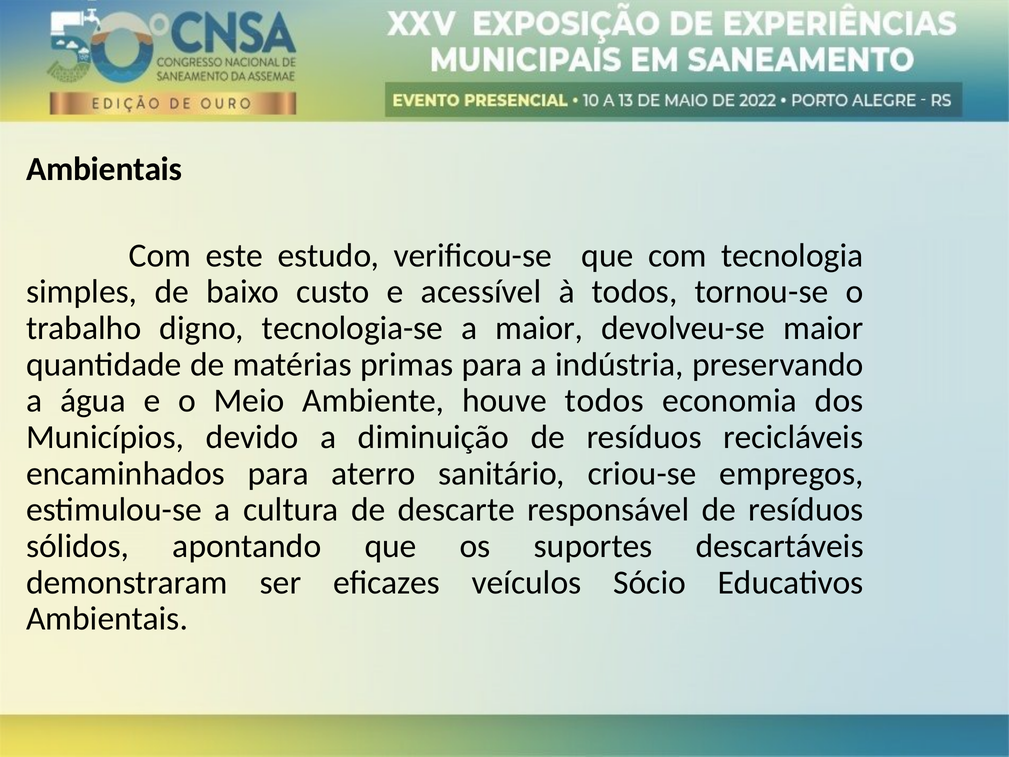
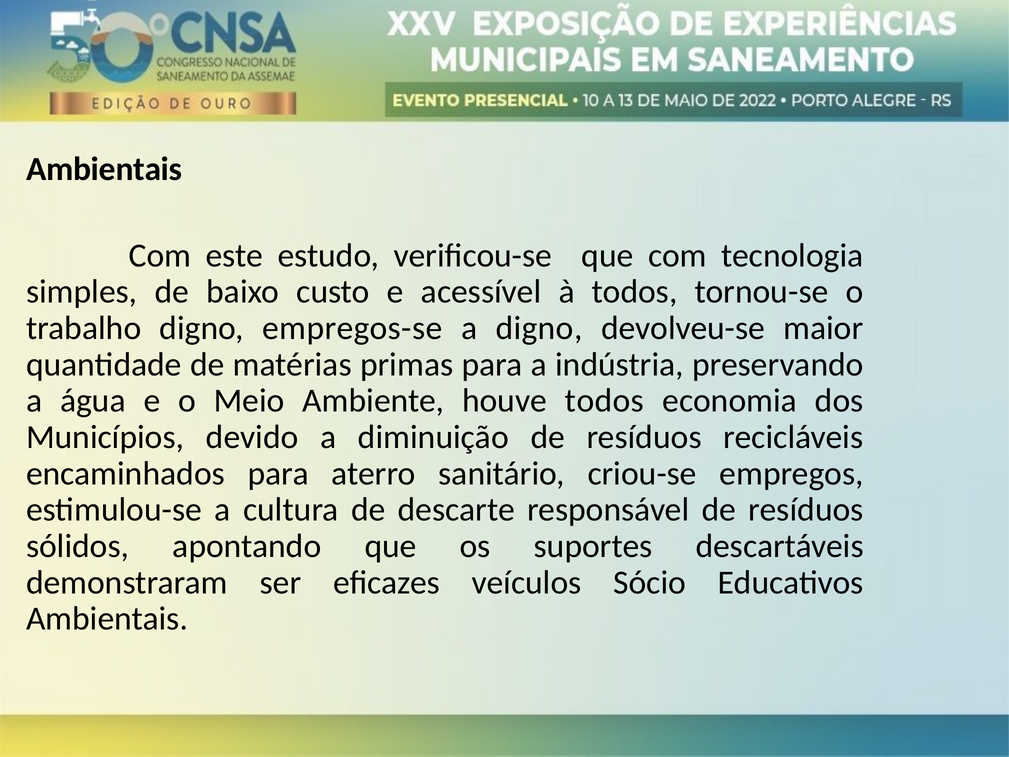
tecnologia-se: tecnologia-se -> empregos-se
a maior: maior -> digno
